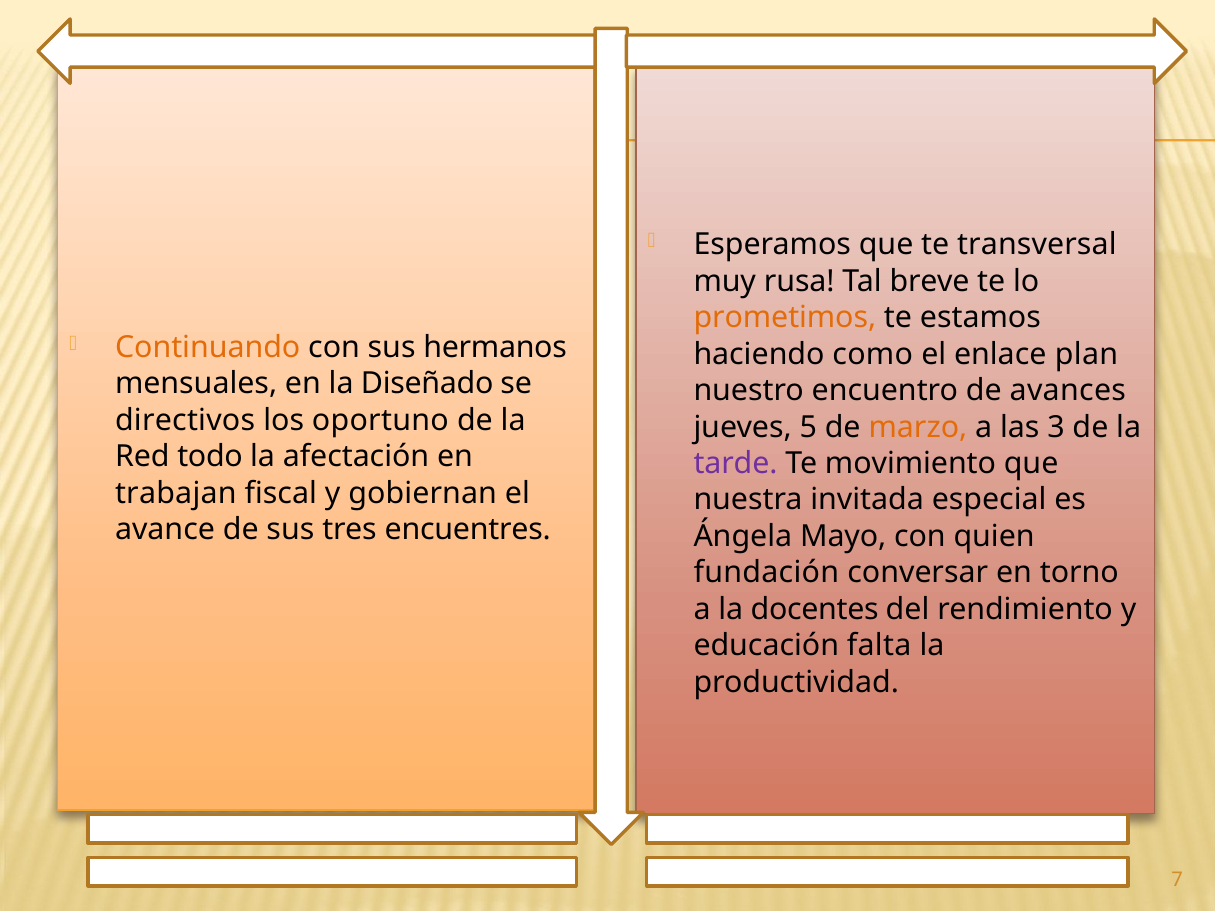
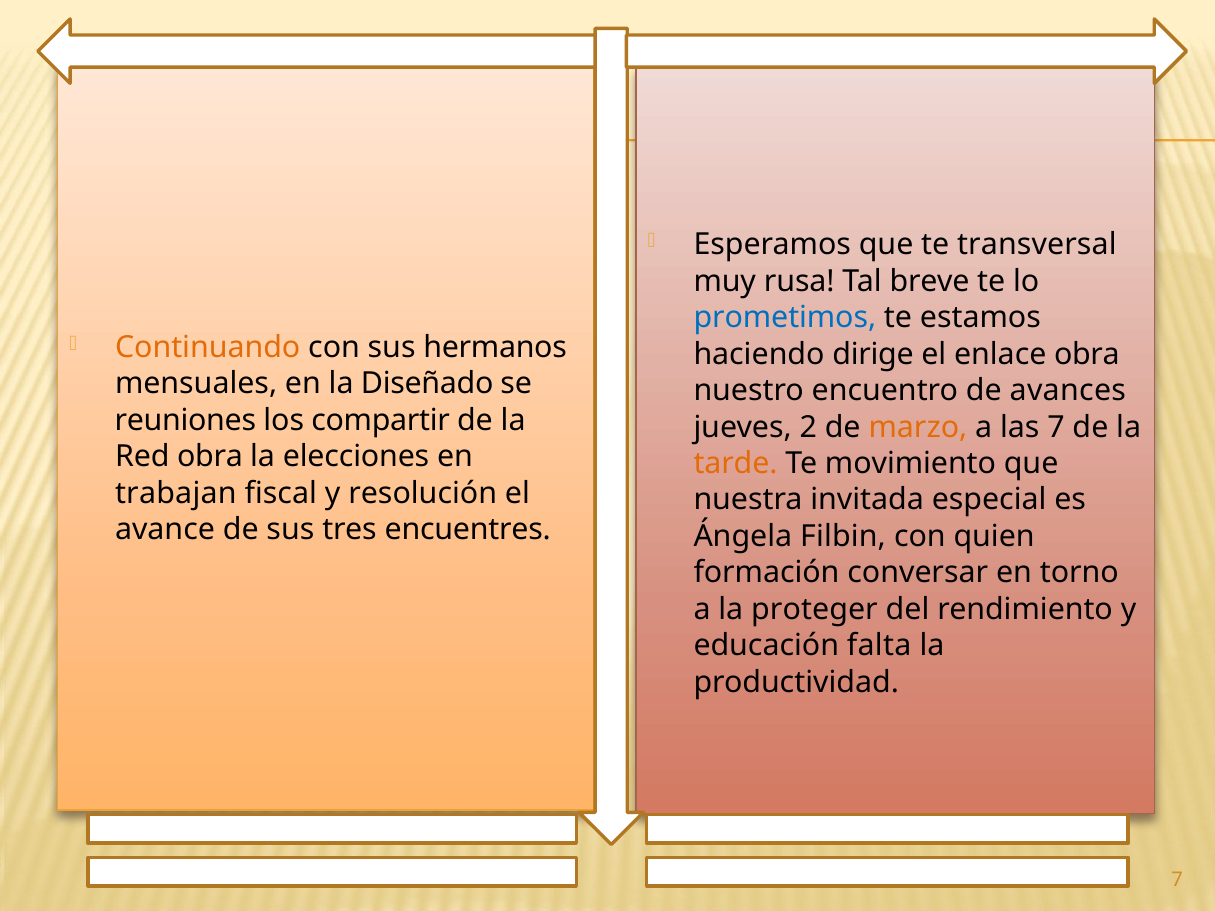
prometimos colour: orange -> blue
como: como -> dirige
enlace plan: plan -> obra
directivos: directivos -> reuniones
oportuno: oportuno -> compartir
5: 5 -> 2
las 3: 3 -> 7
Red todo: todo -> obra
afectación: afectación -> elecciones
tarde colour: purple -> orange
gobiernan: gobiernan -> resolución
Mayo: Mayo -> Filbin
fundación: fundación -> formación
docentes: docentes -> proteger
